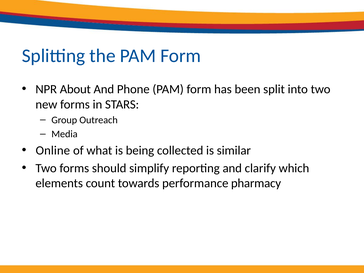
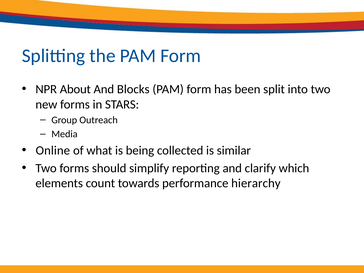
Phone: Phone -> Blocks
pharmacy: pharmacy -> hierarchy
